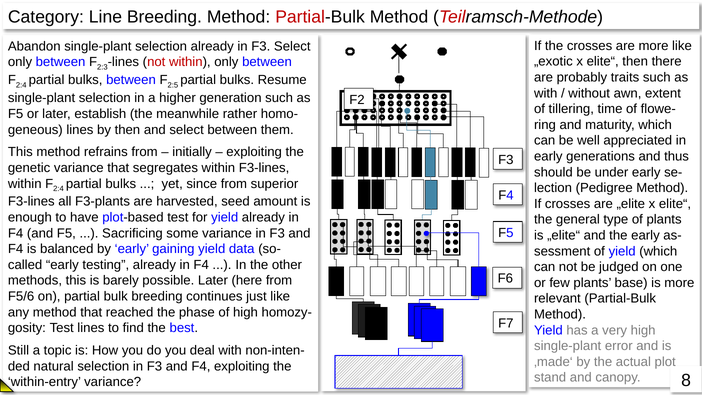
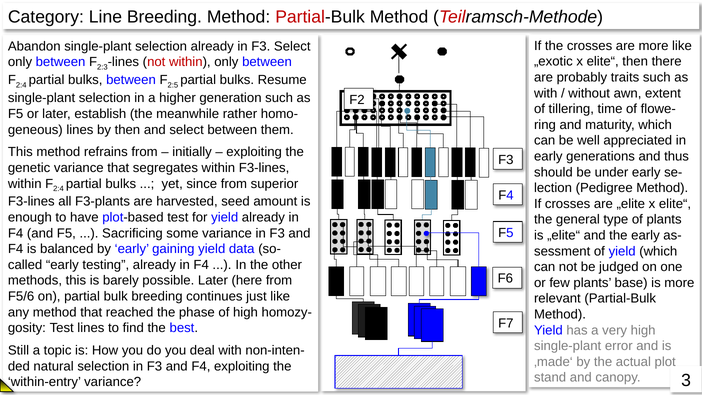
8: 8 -> 3
